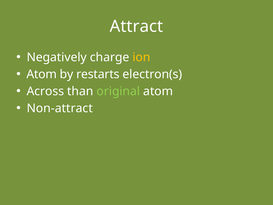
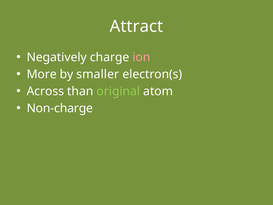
ion colour: yellow -> pink
Atom at (42, 74): Atom -> More
restarts: restarts -> smaller
Non-attract: Non-attract -> Non-charge
